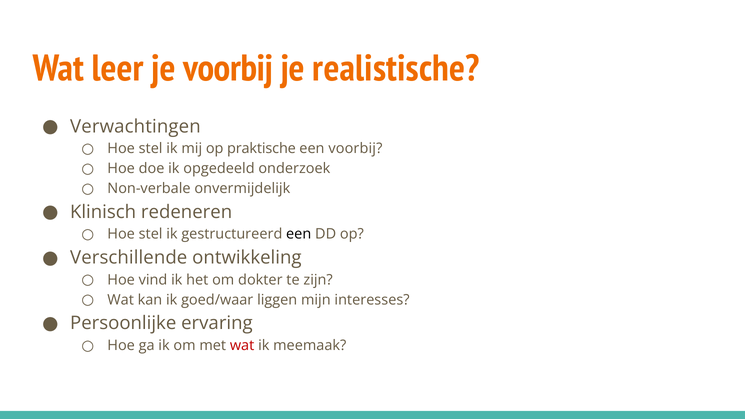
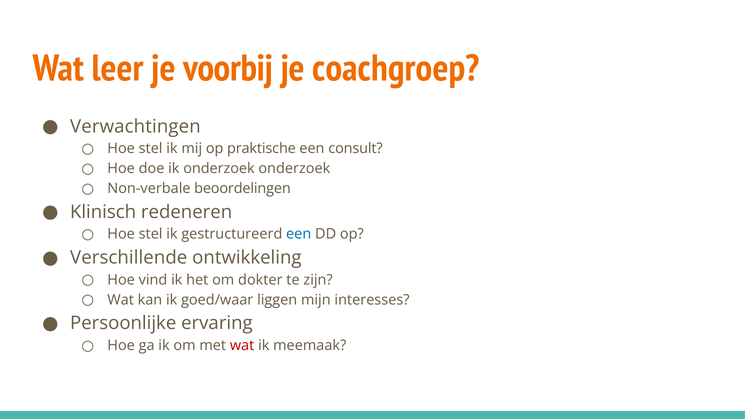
realistische: realistische -> coachgroep
een voorbij: voorbij -> consult
ik opgedeeld: opgedeeld -> onderzoek
onvermijdelijk: onvermijdelijk -> beoordelingen
een at (299, 234) colour: black -> blue
